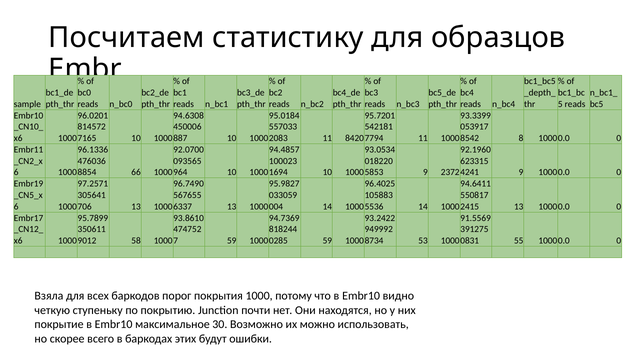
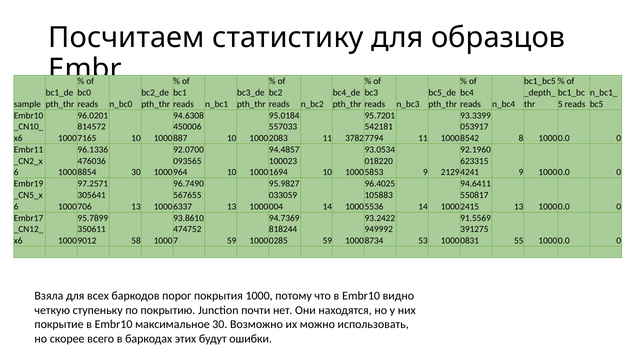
8420: 8420 -> 3782
66 at (136, 172): 66 -> 30
2372: 2372 -> 2129
